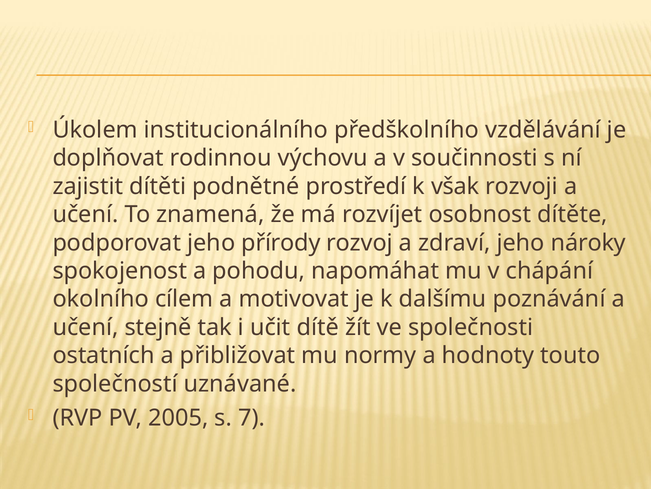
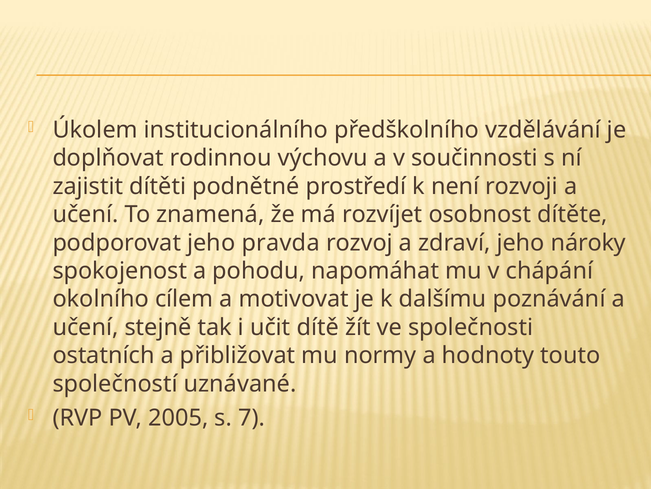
však: však -> není
přírody: přírody -> pravda
